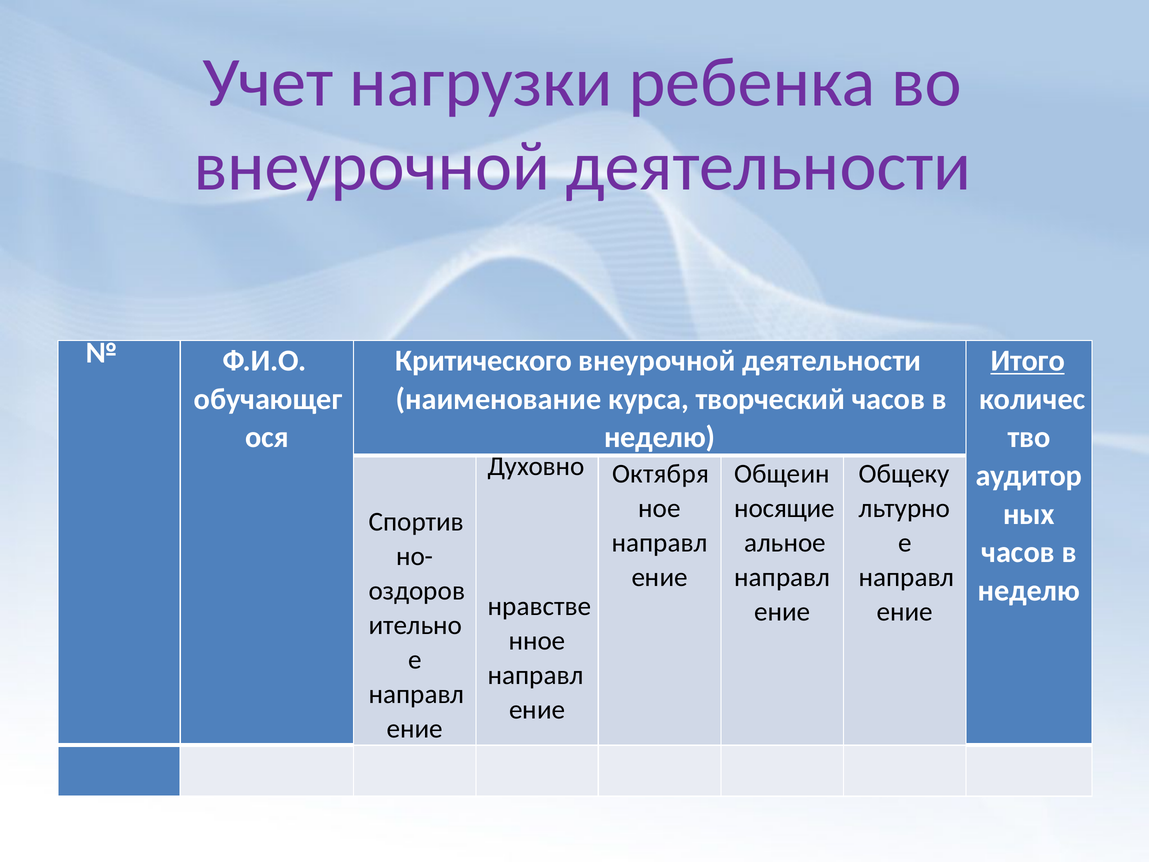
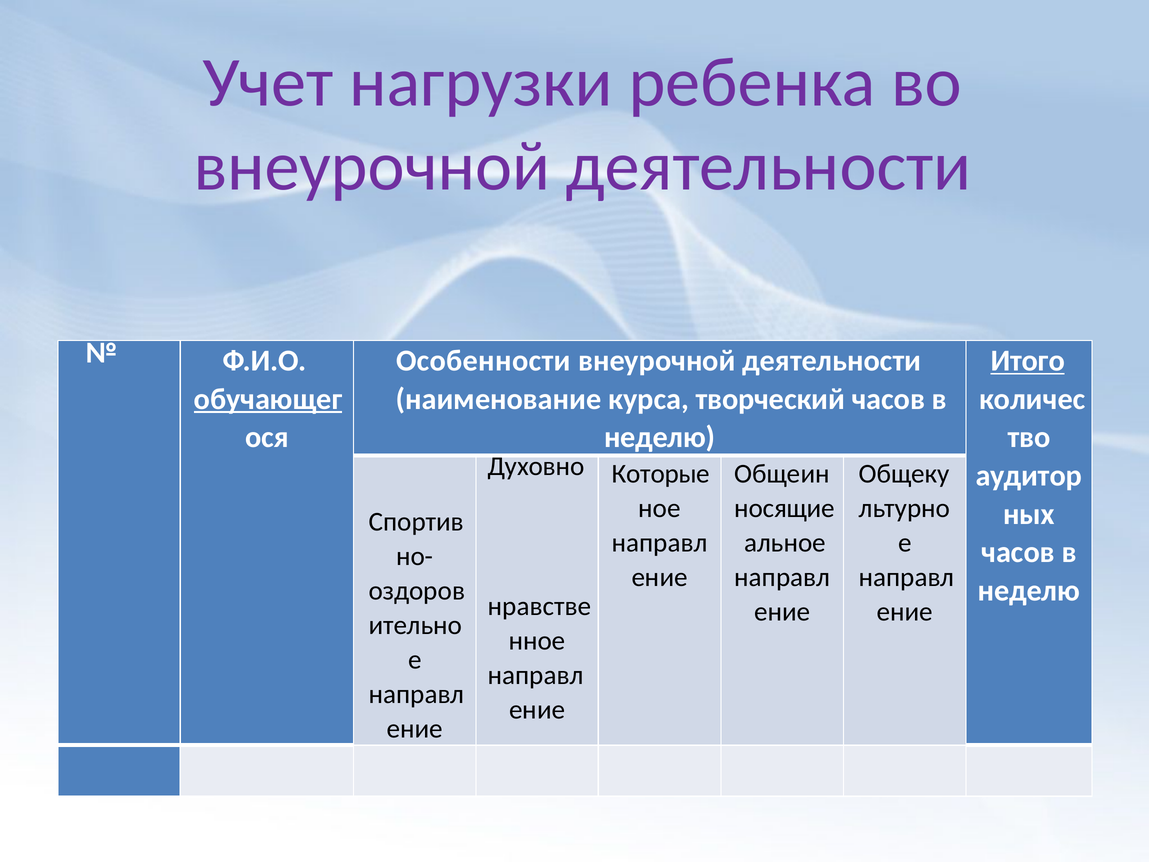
Критического: Критического -> Особенности
обучающег underline: none -> present
Октября: Октября -> Которые
